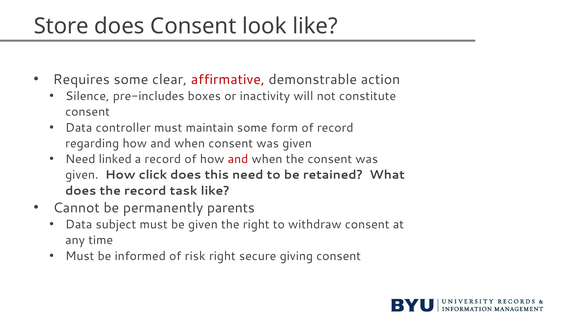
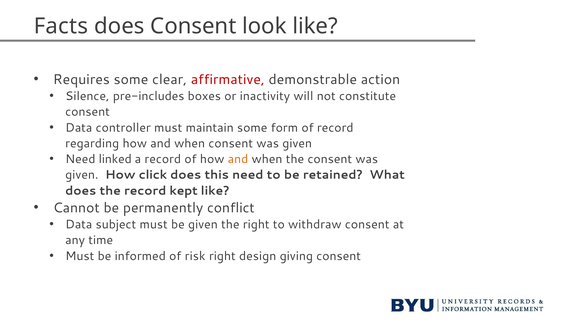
Store: Store -> Facts
and at (238, 159) colour: red -> orange
task: task -> kept
parents: parents -> conflict
secure: secure -> design
